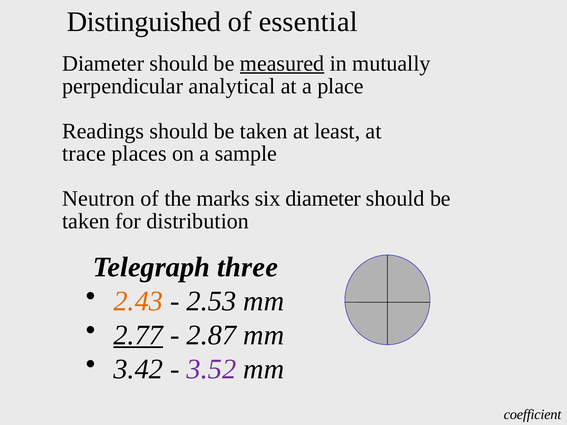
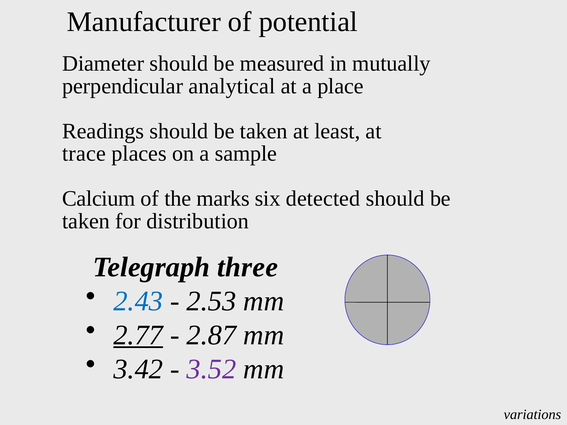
Distinguished: Distinguished -> Manufacturer
essential: essential -> potential
measured underline: present -> none
Neutron: Neutron -> Calcium
six diameter: diameter -> detected
2.43 colour: orange -> blue
coefficient: coefficient -> variations
